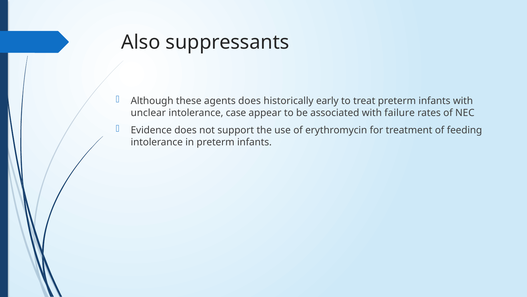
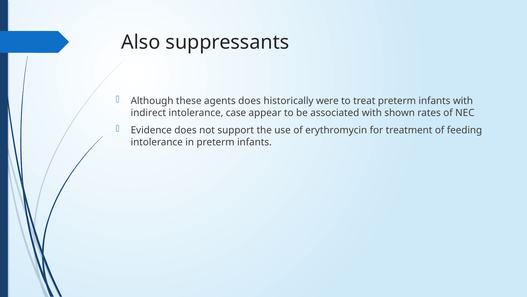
early: early -> were
unclear: unclear -> indirect
failure: failure -> shown
